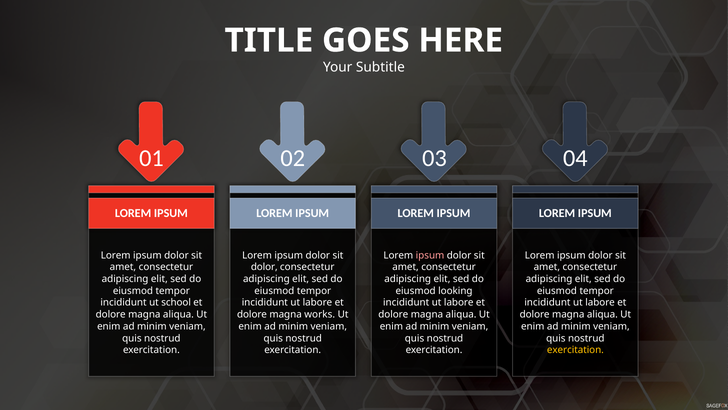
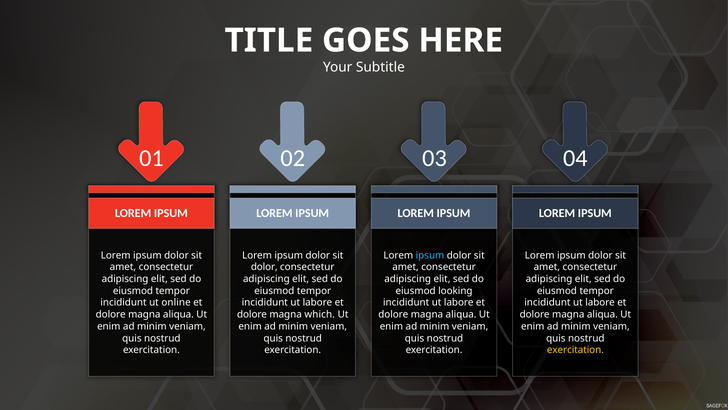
ipsum at (430, 255) colour: pink -> light blue
school: school -> online
works: works -> which
